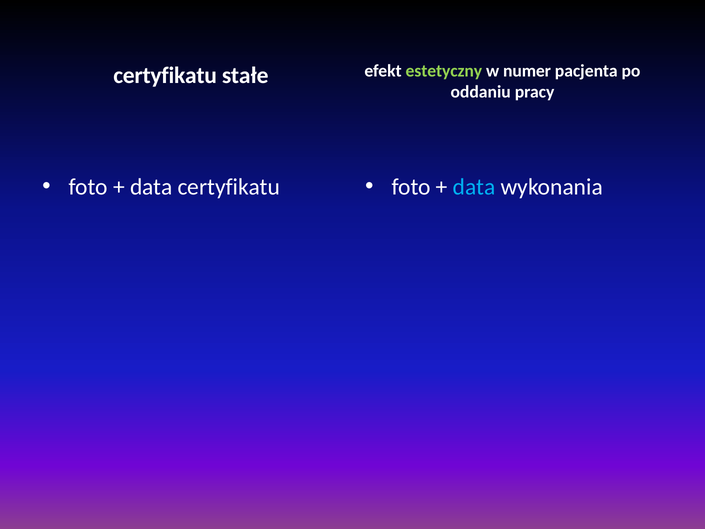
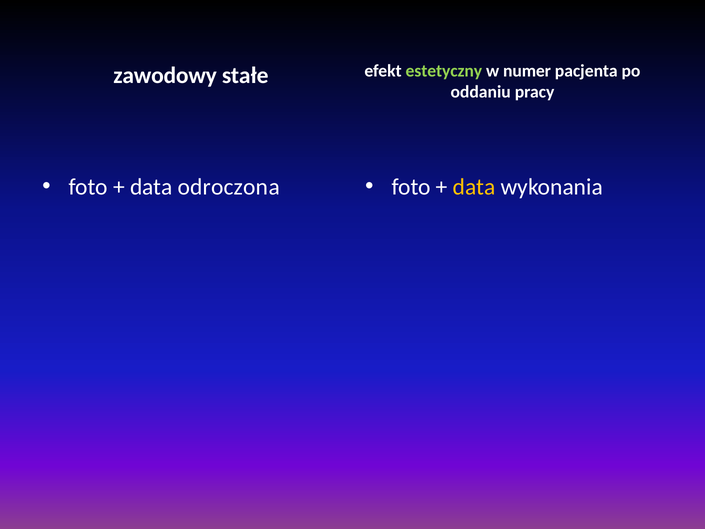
certyfikatu at (165, 76): certyfikatu -> zawodowy
data certyfikatu: certyfikatu -> odroczona
data at (474, 187) colour: light blue -> yellow
